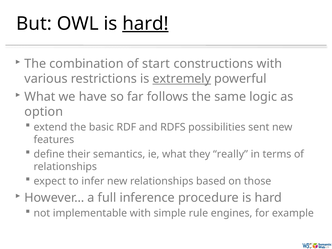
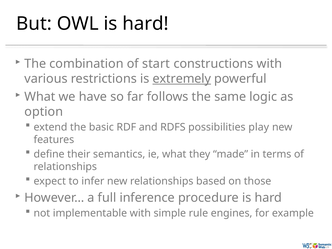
hard at (145, 24) underline: present -> none
sent: sent -> play
really: really -> made
